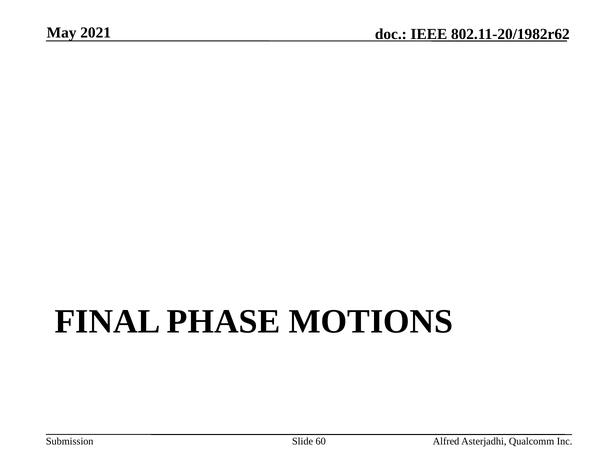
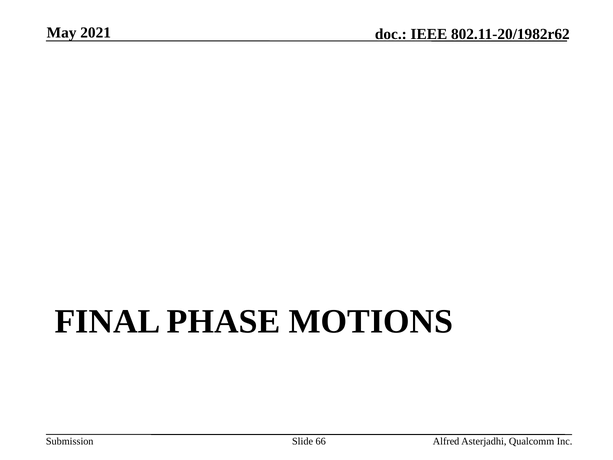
60: 60 -> 66
